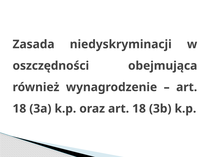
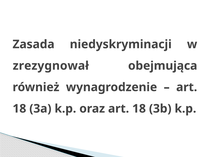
oszczędności: oszczędności -> zrezygnował
